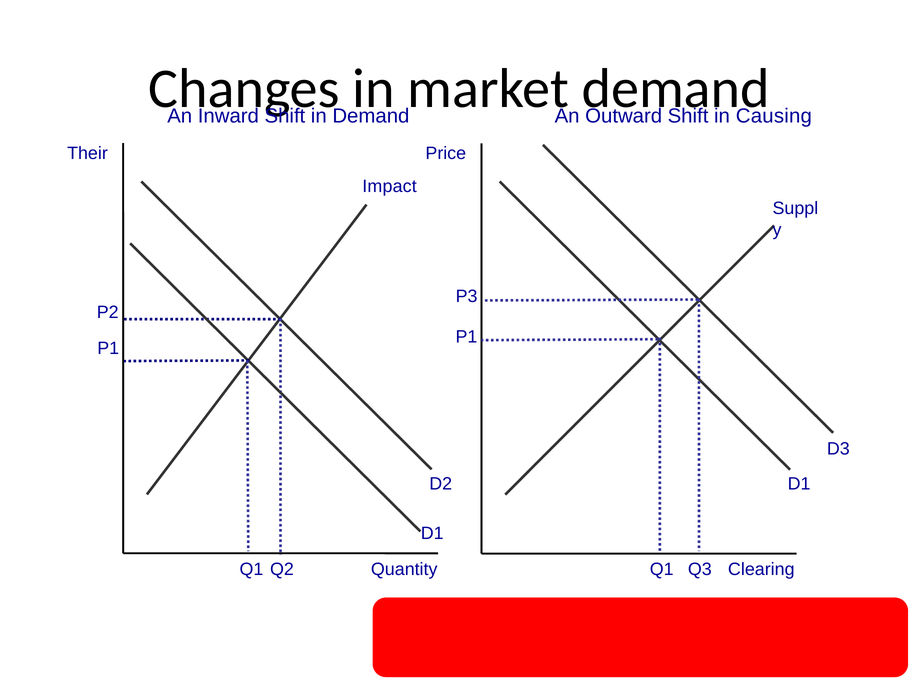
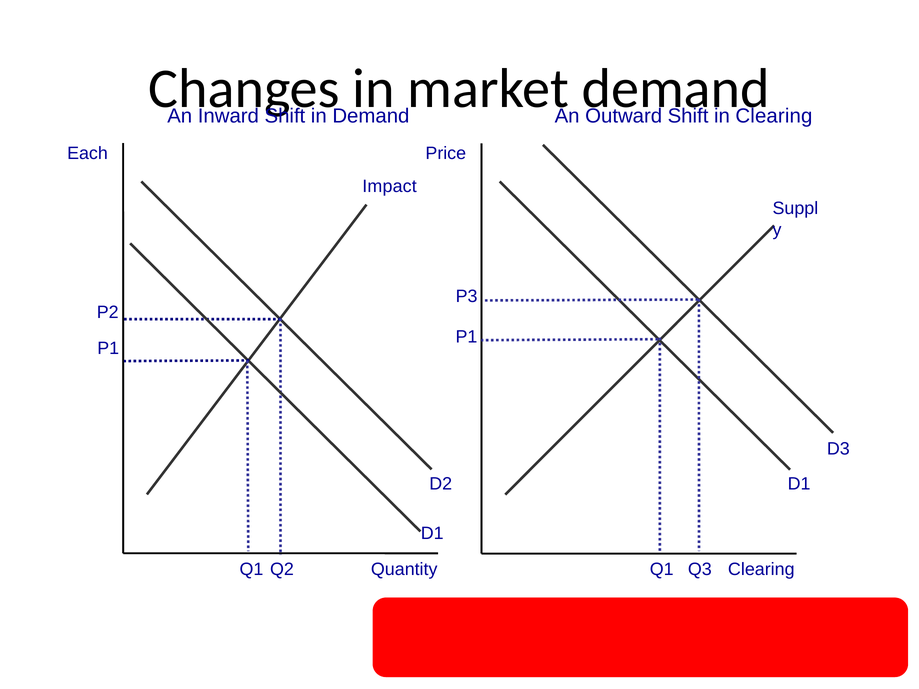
Causing at (774, 116): Causing -> Clearing
Their: Their -> Each
